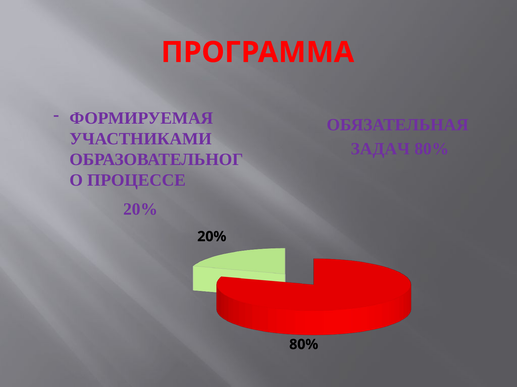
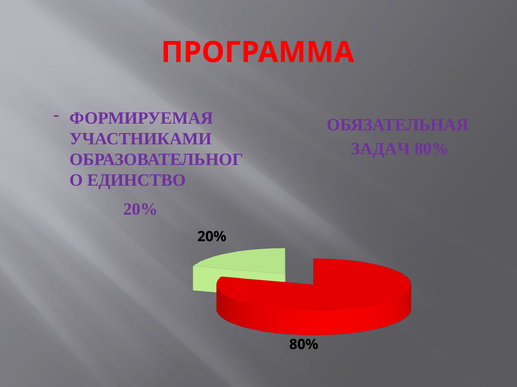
ПРОЦЕССЕ: ПРОЦЕССЕ -> ЕДИНСТВО
